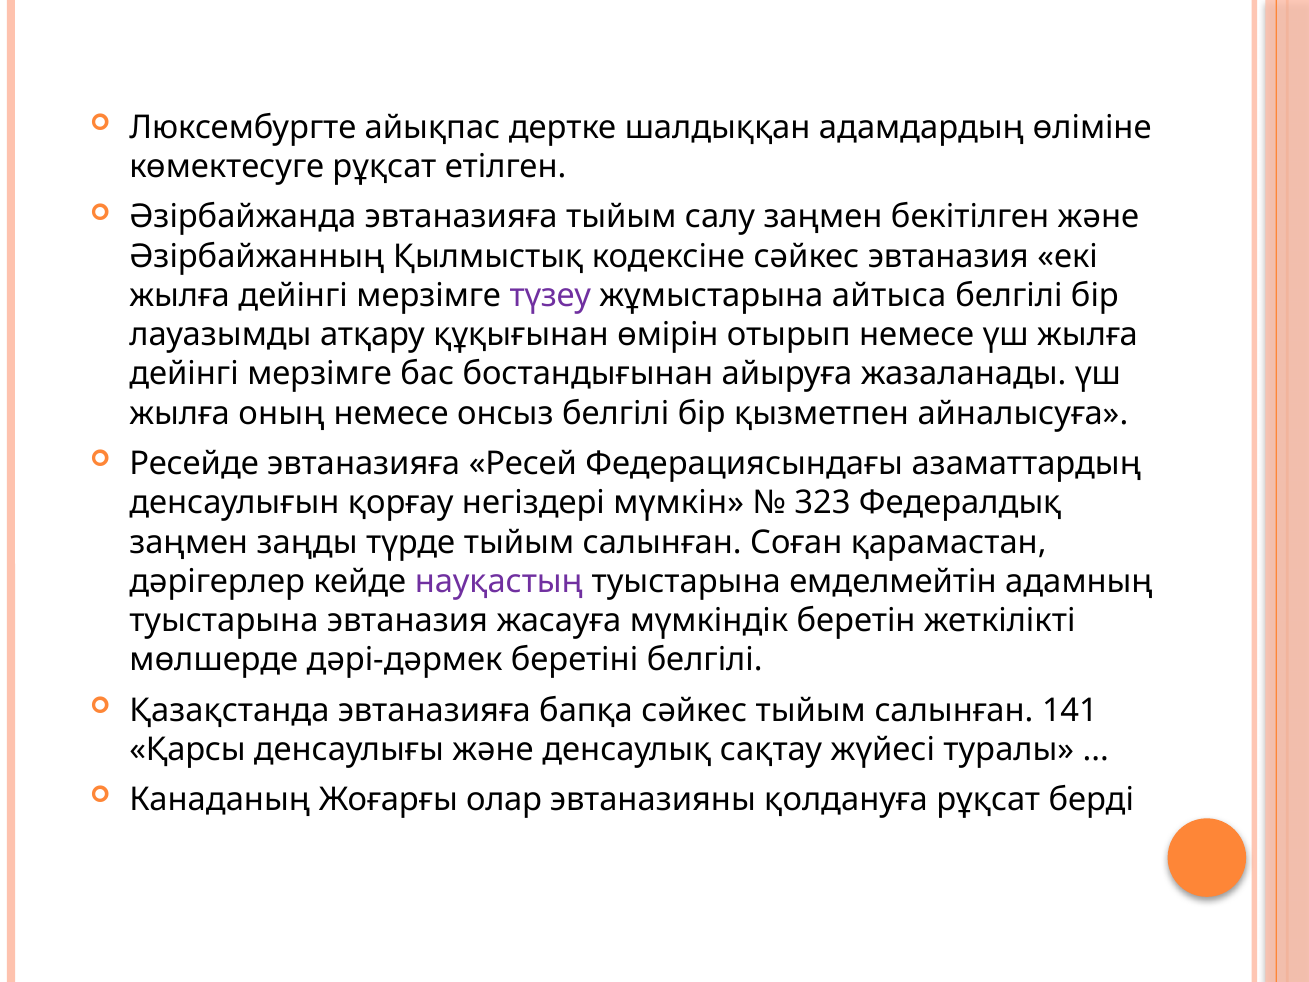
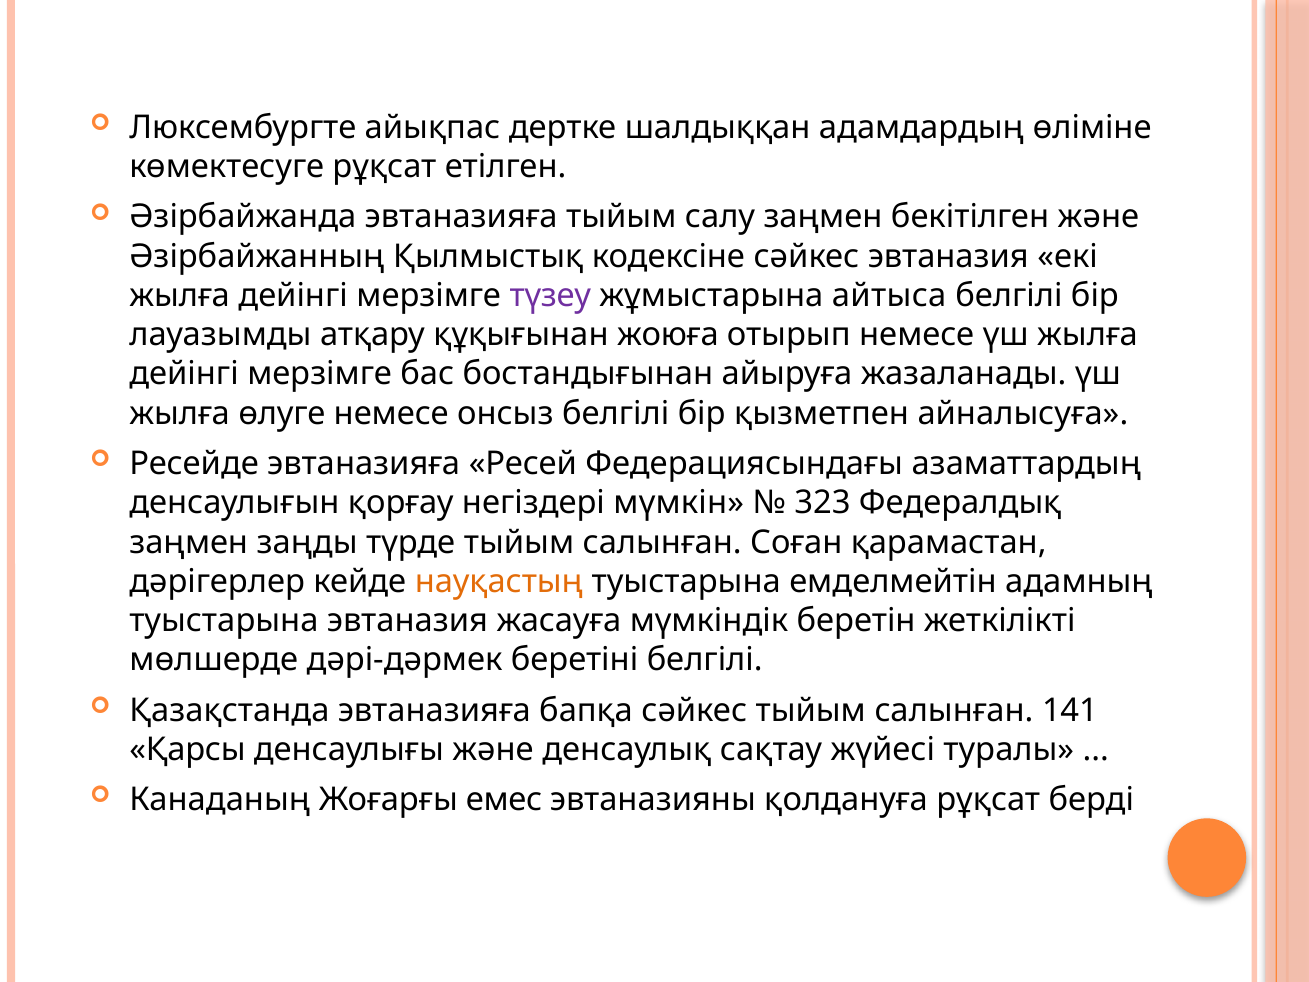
өмірін: өмірін -> жоюға
оның: оның -> өлуге
науқастың colour: purple -> orange
олар: олар -> емес
